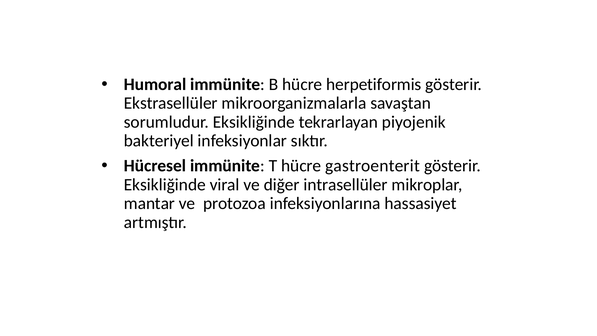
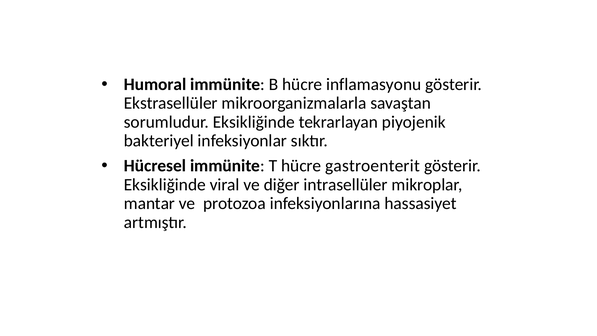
herpetiformis: herpetiformis -> inflamasyonu
